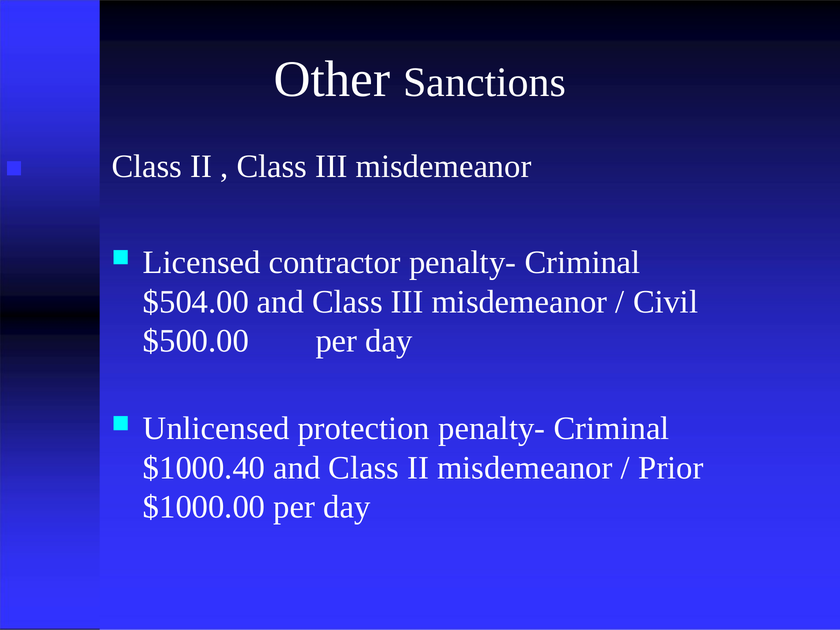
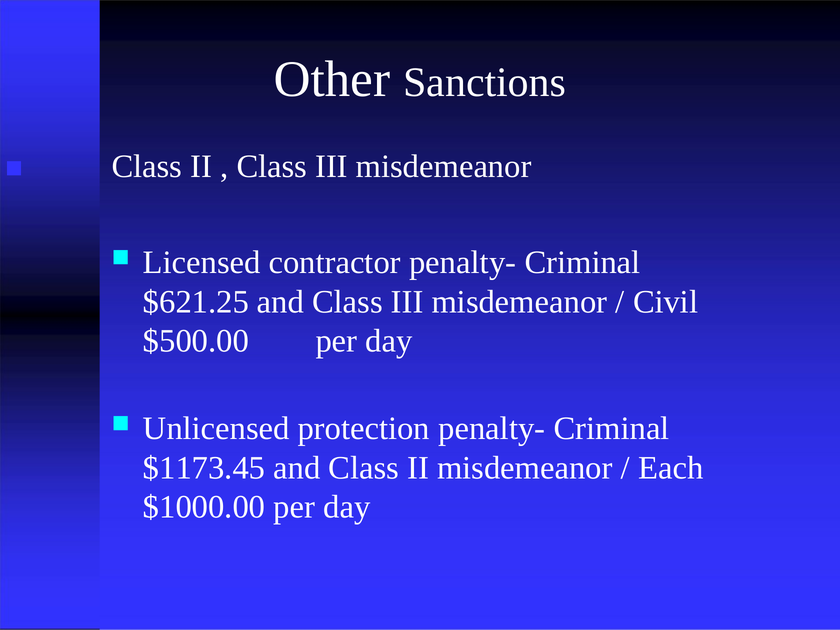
$504.00: $504.00 -> $621.25
$1000.40: $1000.40 -> $1173.45
Prior: Prior -> Each
